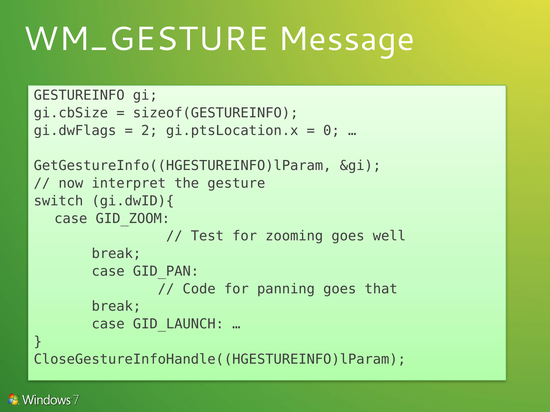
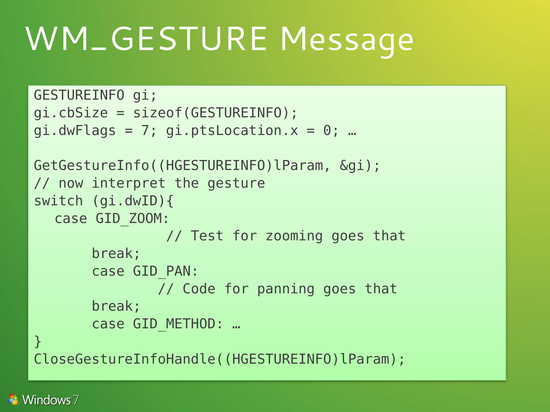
2: 2 -> 7
zooming goes well: well -> that
GID_LAUNCH: GID_LAUNCH -> GID_METHOD
